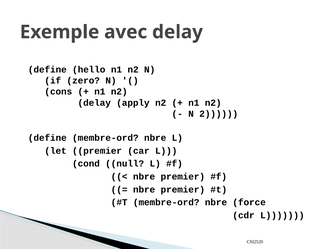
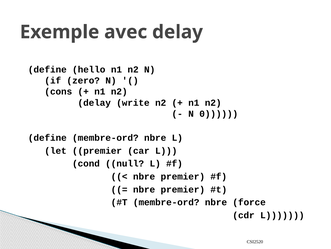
apply: apply -> write
2: 2 -> 0
